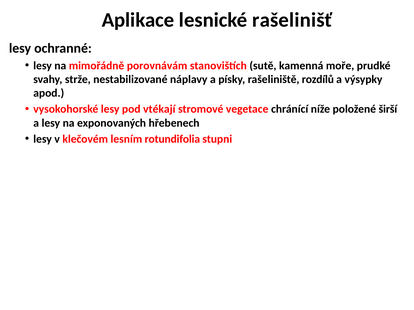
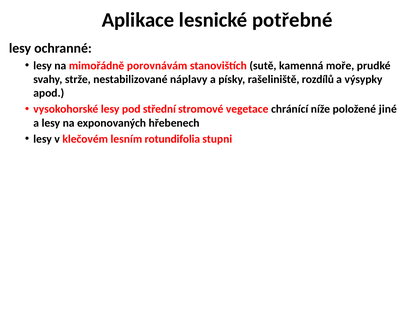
rašelinišť: rašelinišť -> potřebné
vtékají: vtékají -> střední
širší: širší -> jiné
